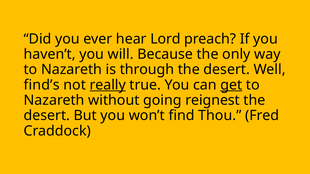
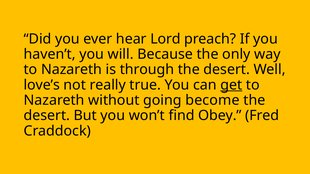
find’s: find’s -> love’s
really underline: present -> none
reignest: reignest -> become
Thou: Thou -> Obey
